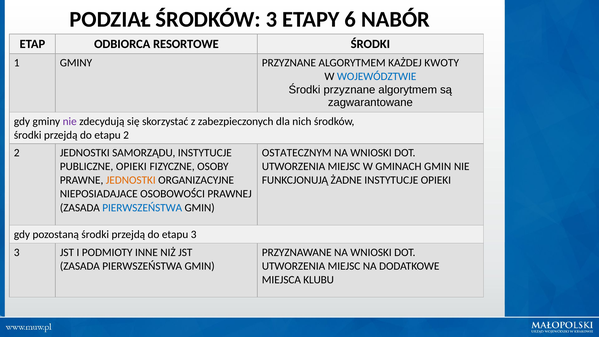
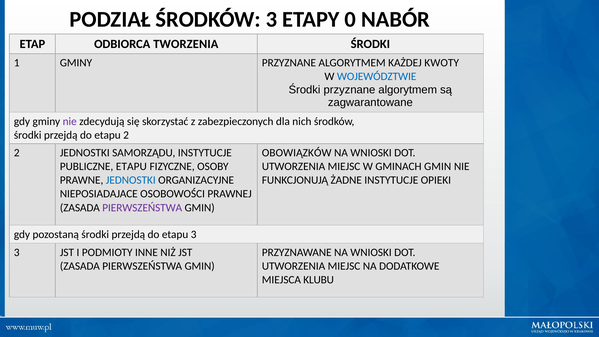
6: 6 -> 0
RESORTOWE: RESORTOWE -> TWORZENIA
OSTATECZNYM: OSTATECZNYM -> OBOWIĄZKÓW
PUBLICZNE OPIEKI: OPIEKI -> ETAPU
JEDNOSTKI at (131, 180) colour: orange -> blue
PIERWSZEŃSTWA at (142, 208) colour: blue -> purple
